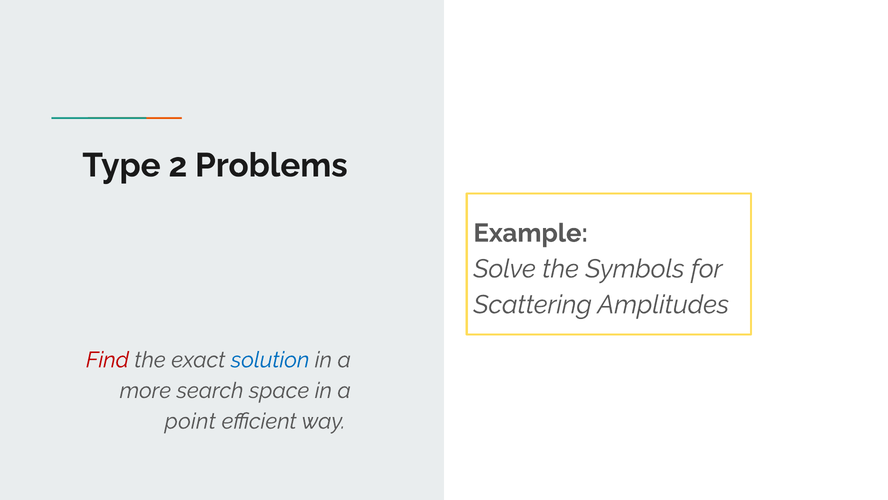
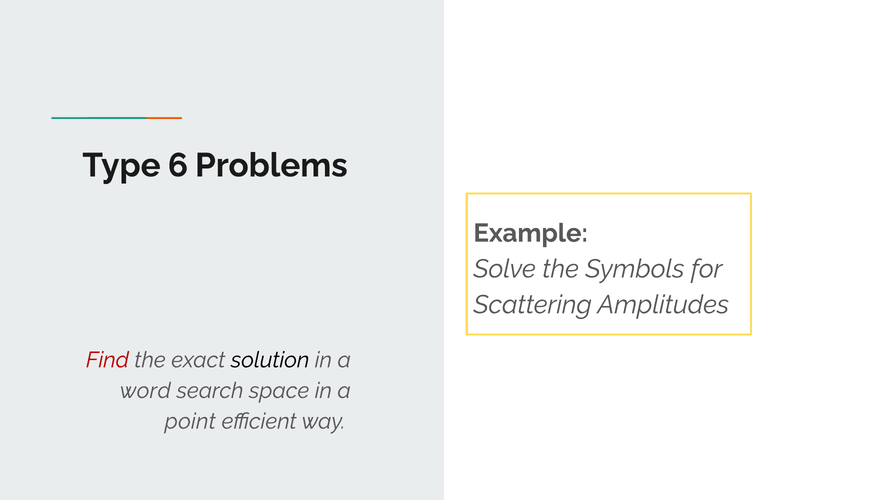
2: 2 -> 6
solution colour: blue -> black
more: more -> word
